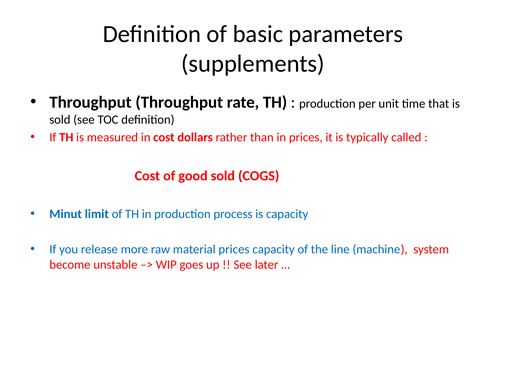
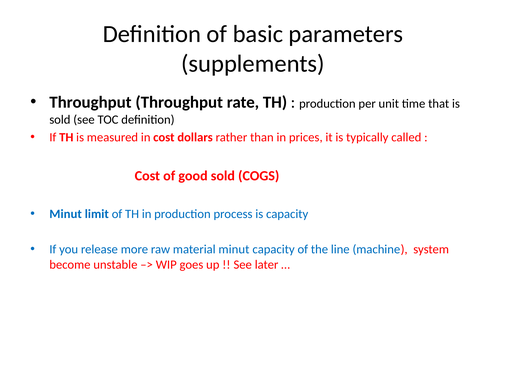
material prices: prices -> minut
